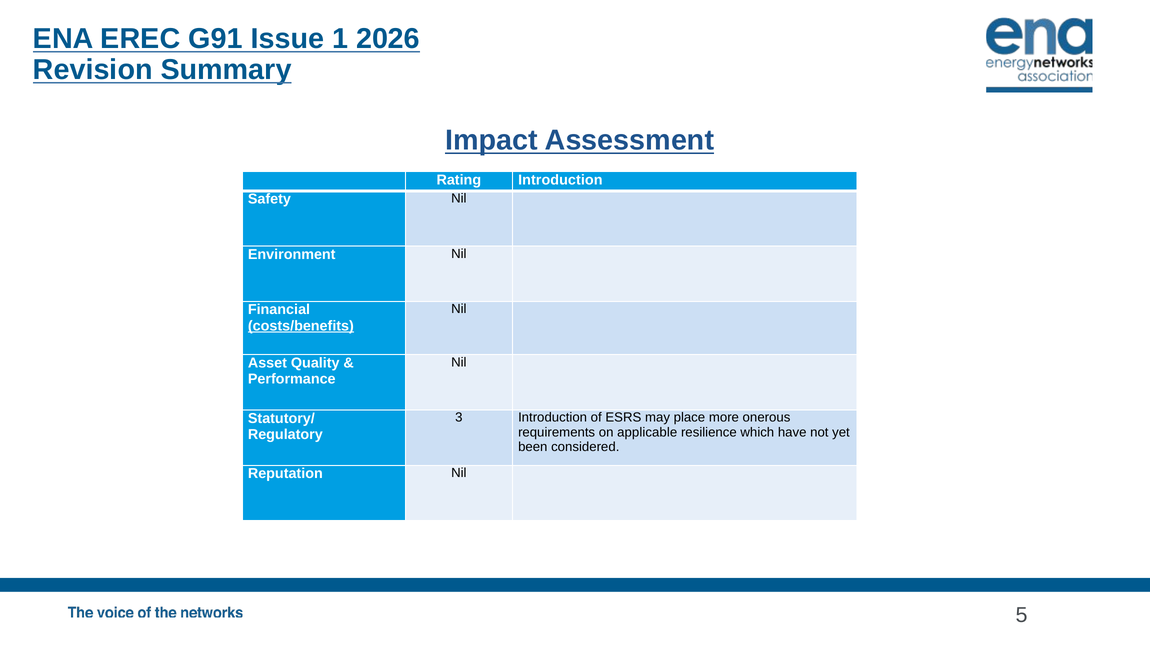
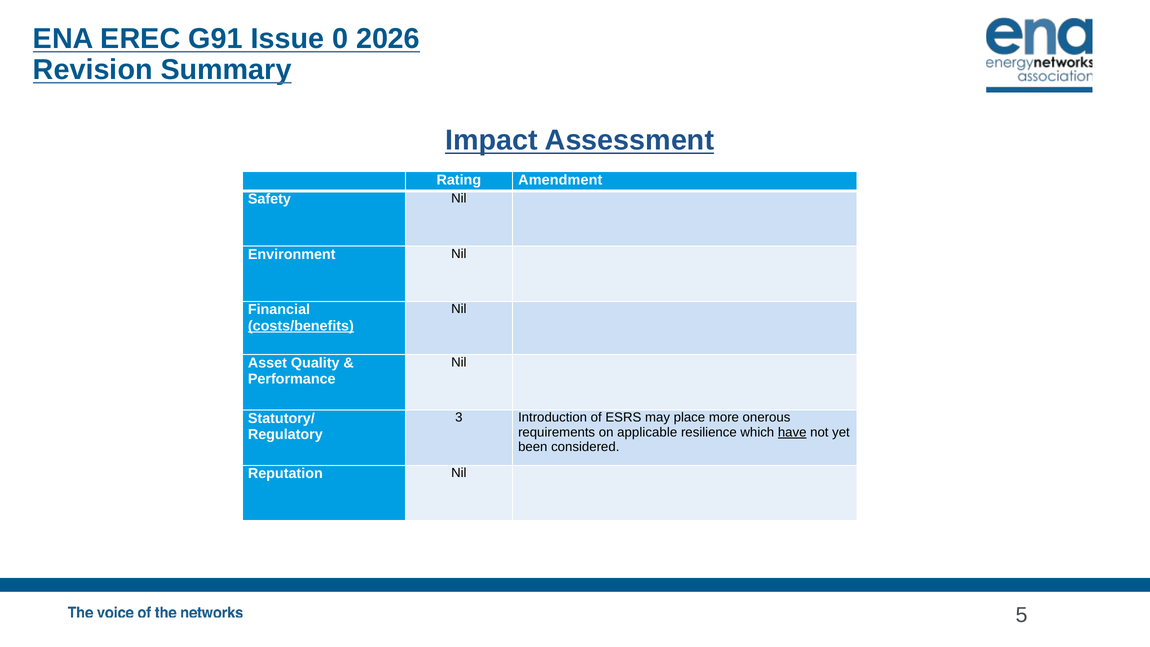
1: 1 -> 0
Rating Introduction: Introduction -> Amendment
have underline: none -> present
